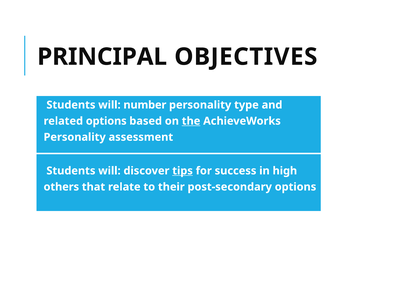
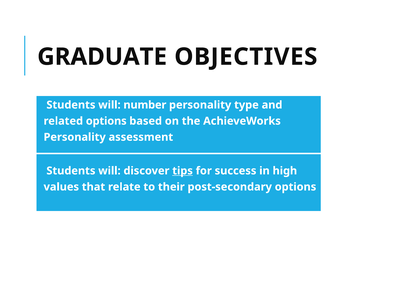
PRINCIPAL: PRINCIPAL -> GRADUATE
the underline: present -> none
others: others -> values
